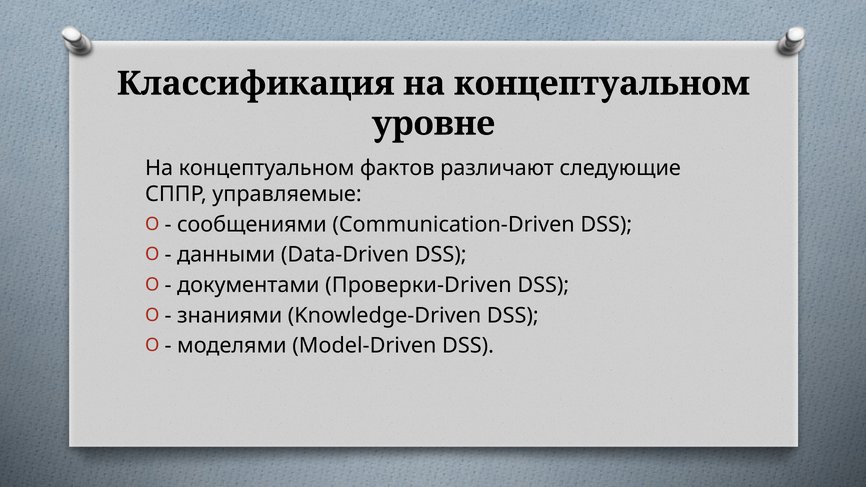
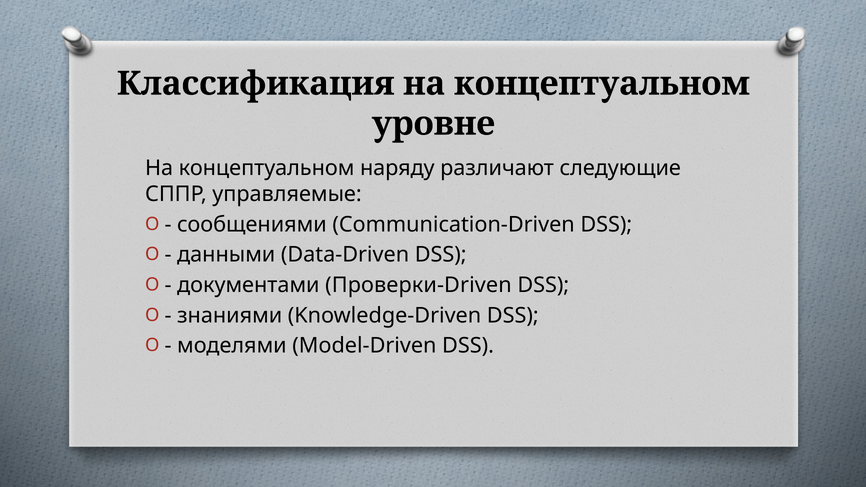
фактов: фактов -> наряду
